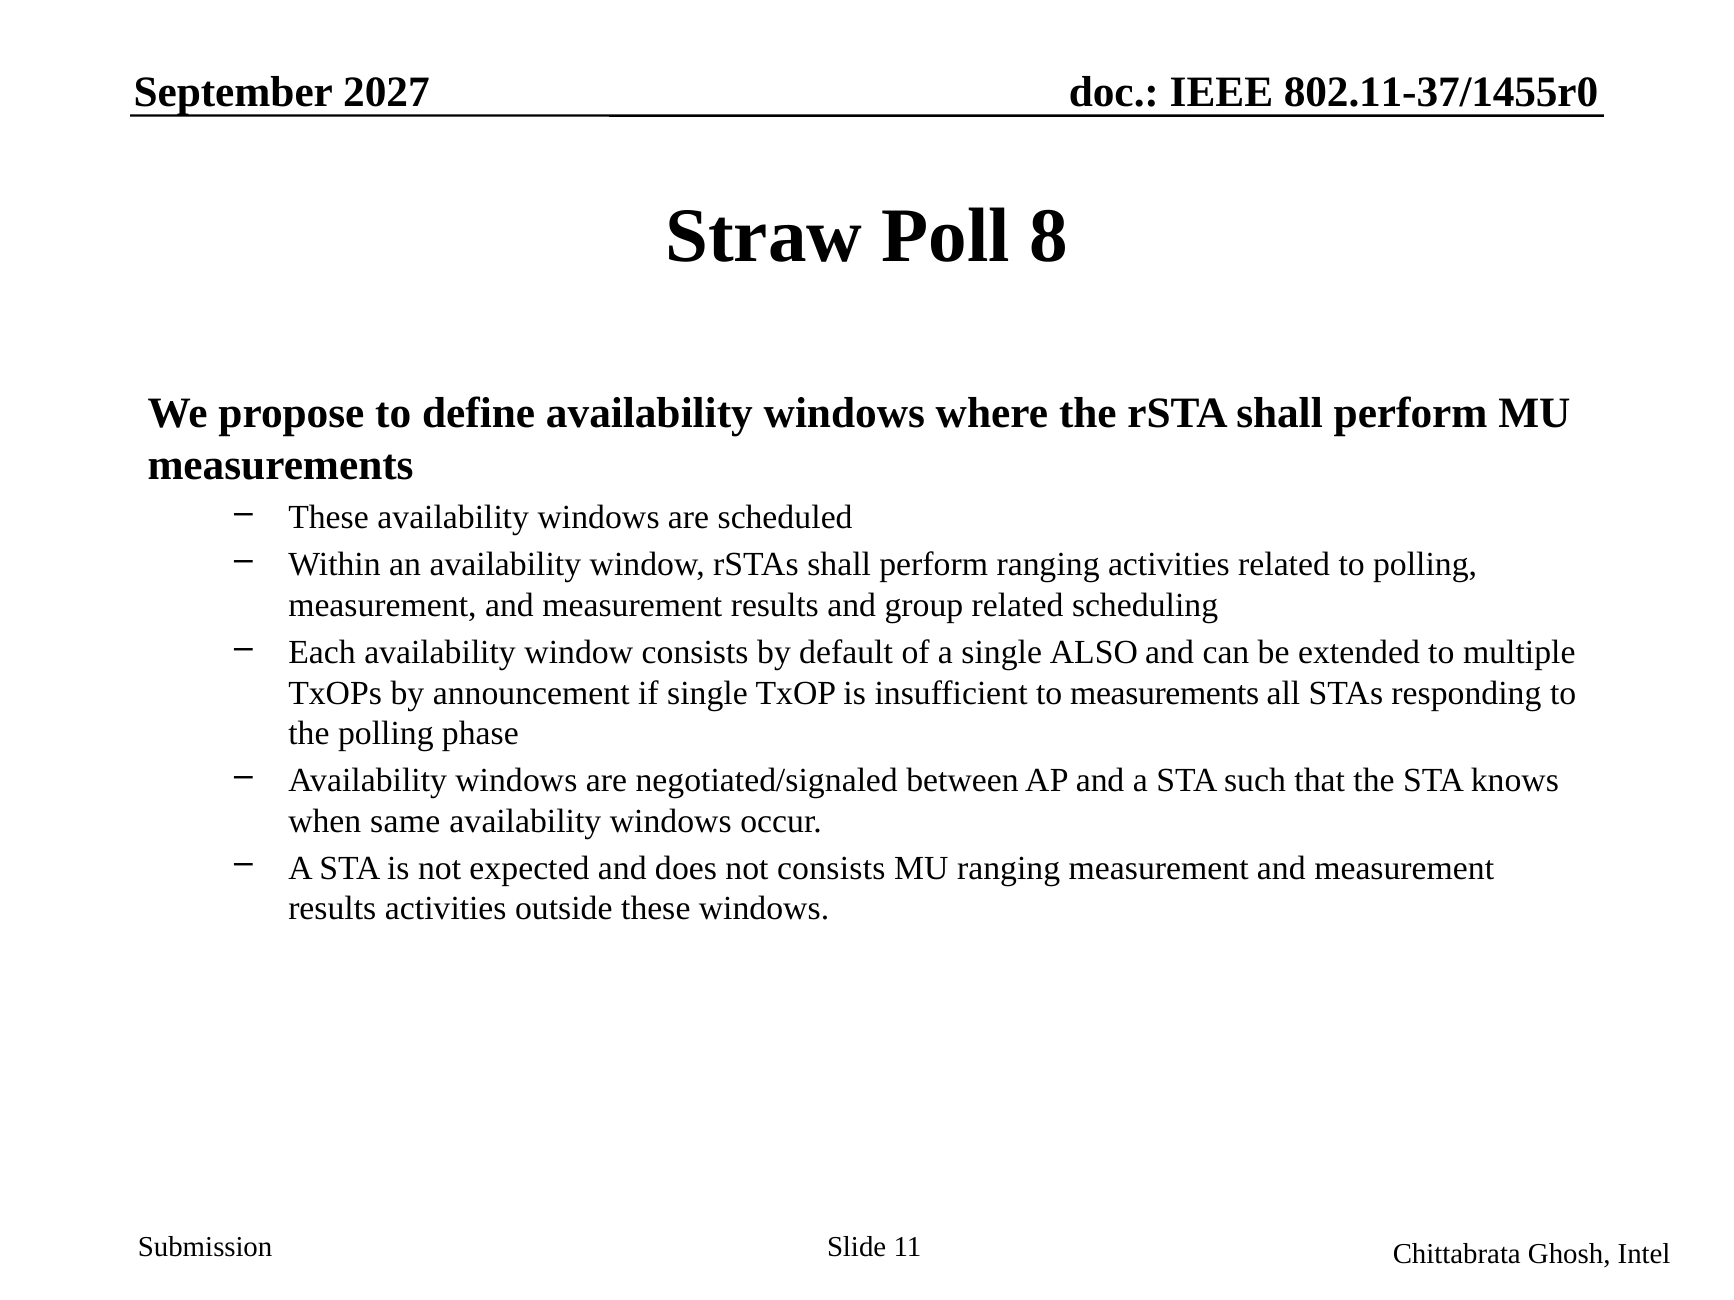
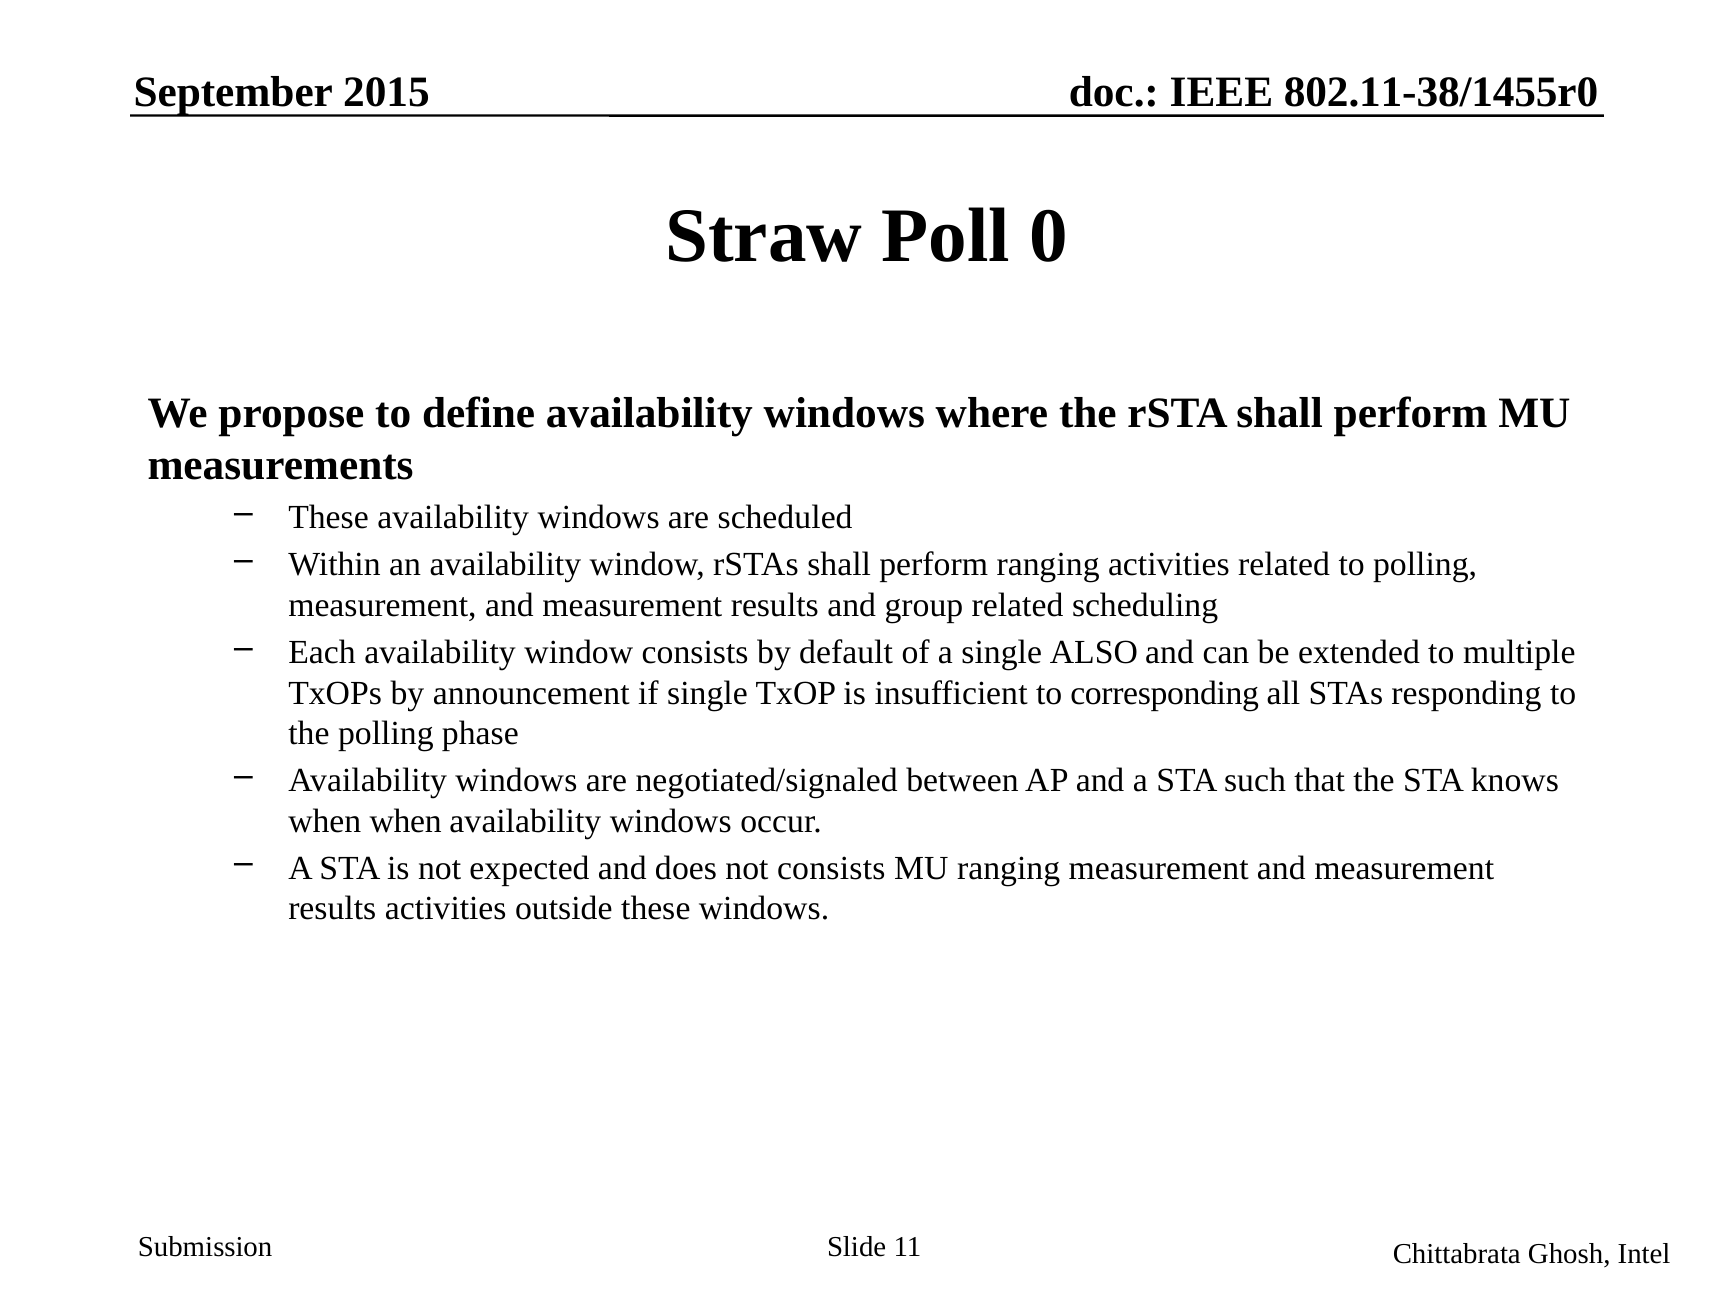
2027: 2027 -> 2015
802.11-37/1455r0: 802.11-37/1455r0 -> 802.11-38/1455r0
8: 8 -> 0
to measurements: measurements -> corresponding
when same: same -> when
